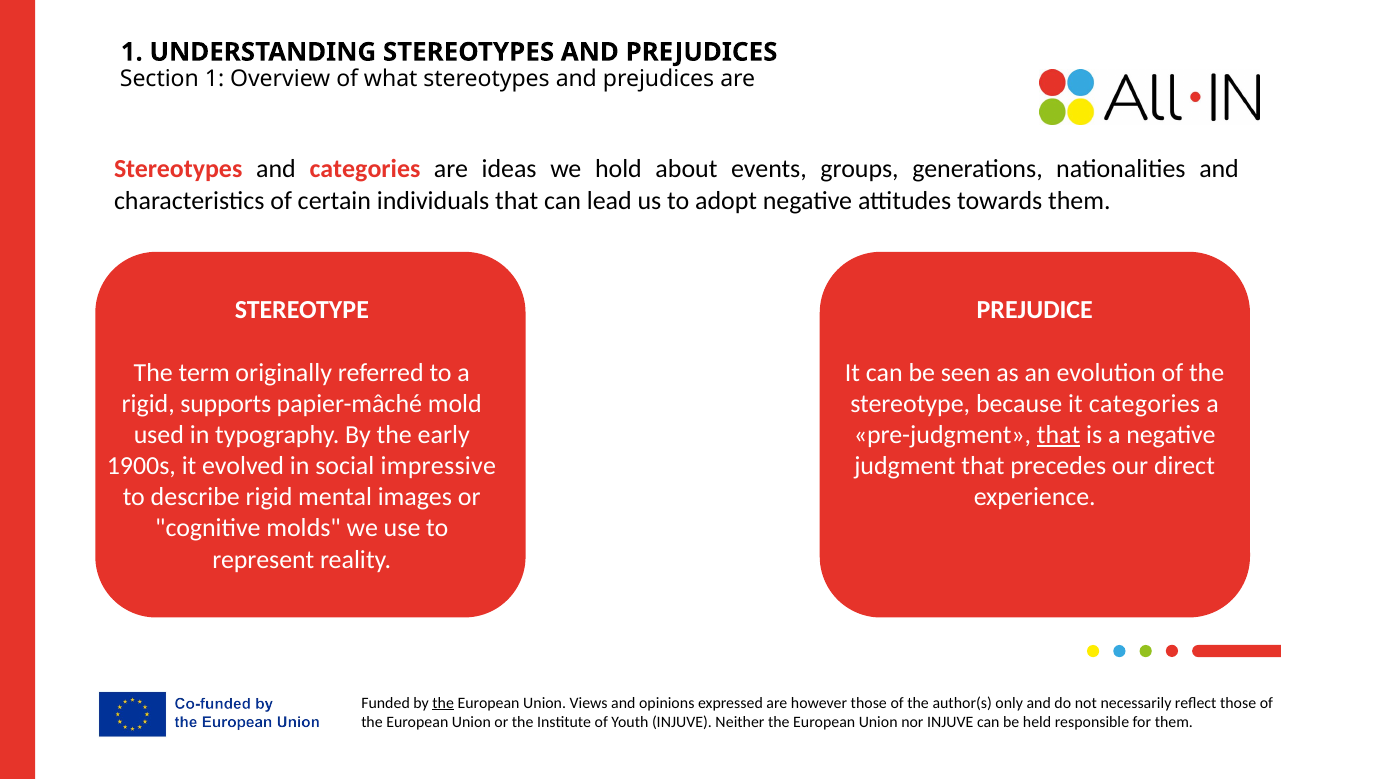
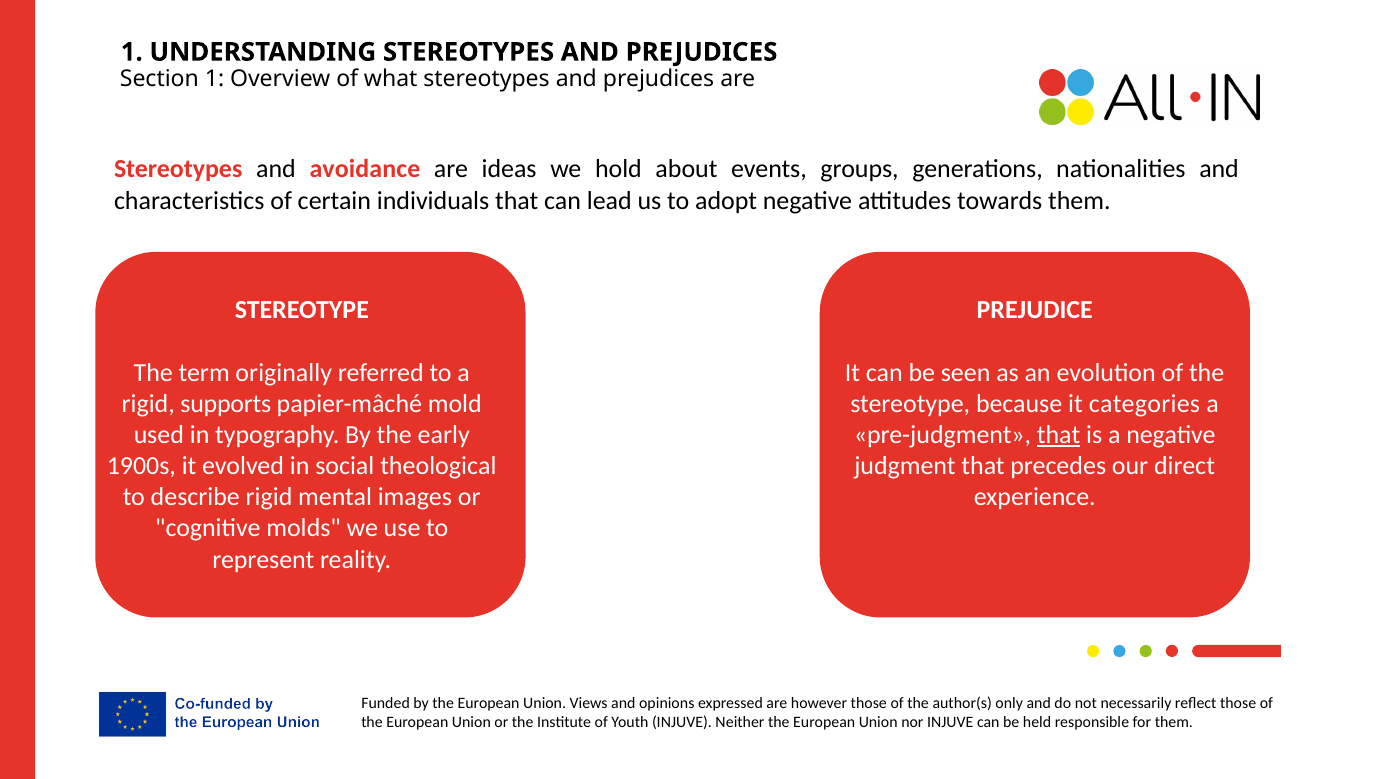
and categories: categories -> avoidance
impressive: impressive -> theological
the at (443, 703) underline: present -> none
